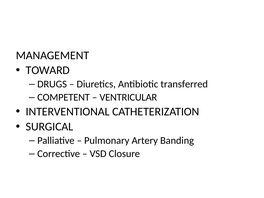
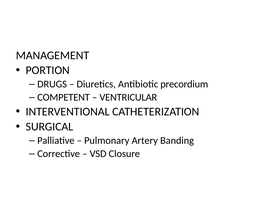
TOWARD: TOWARD -> PORTION
transferred: transferred -> precordium
